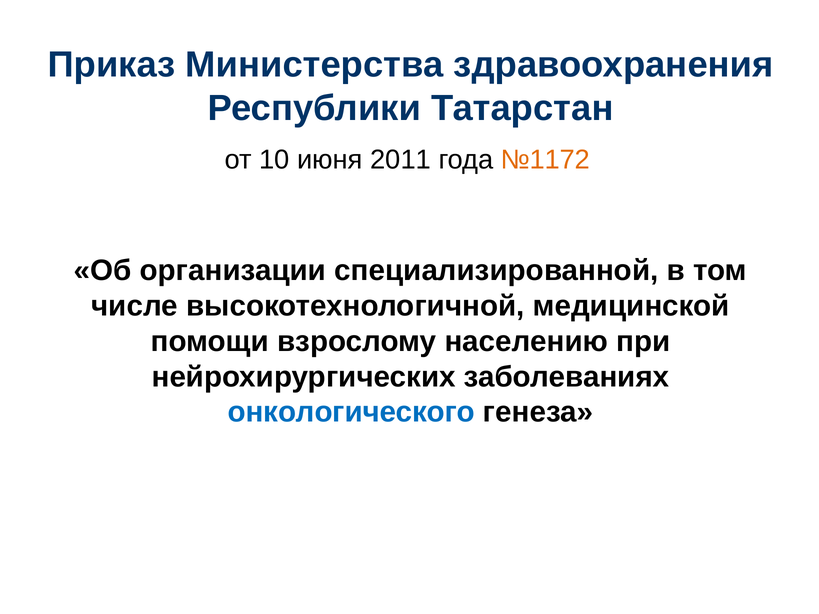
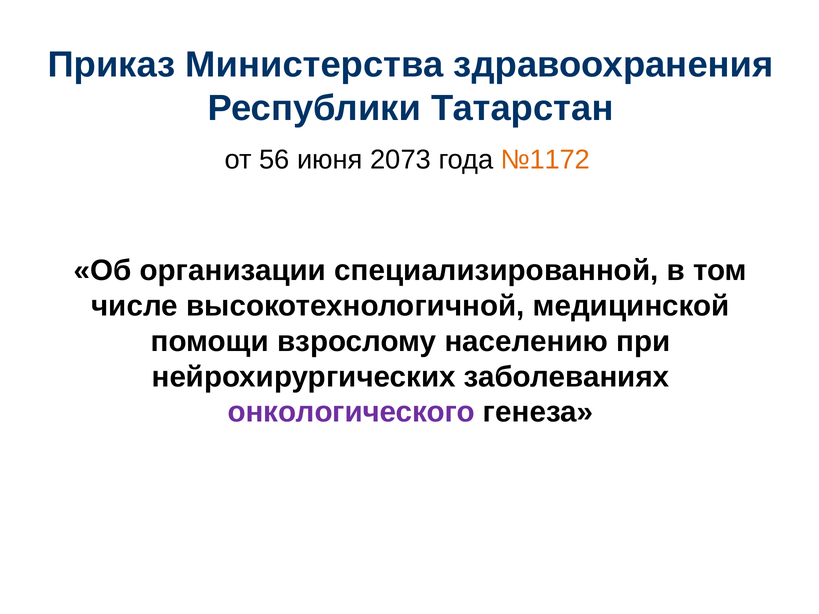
10: 10 -> 56
2011: 2011 -> 2073
онкологического colour: blue -> purple
